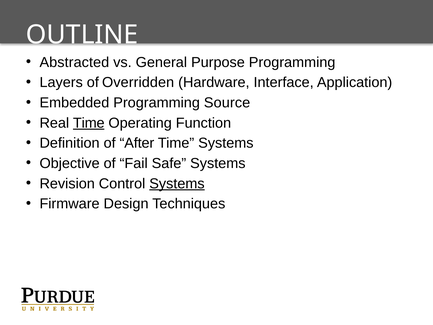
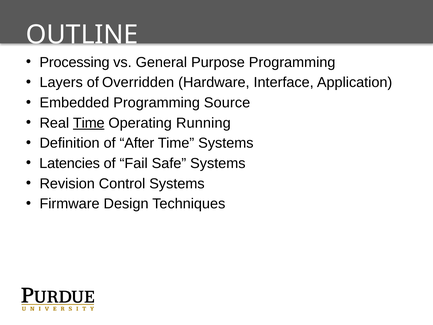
Abstracted: Abstracted -> Processing
Function: Function -> Running
Objective: Objective -> Latencies
Systems at (177, 183) underline: present -> none
